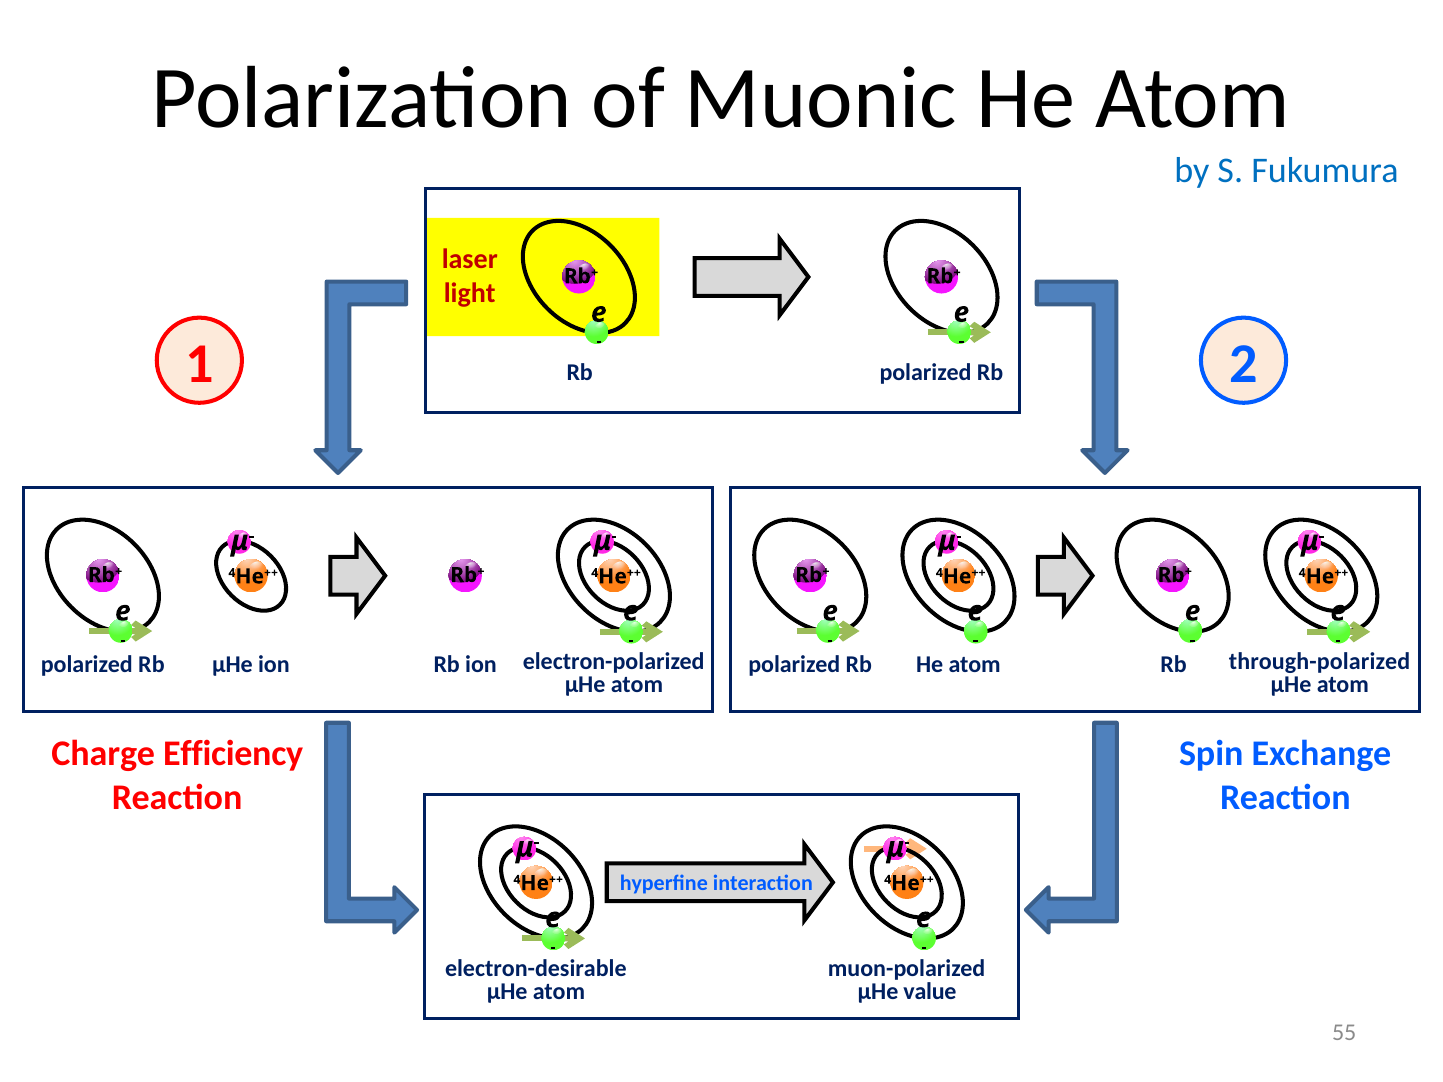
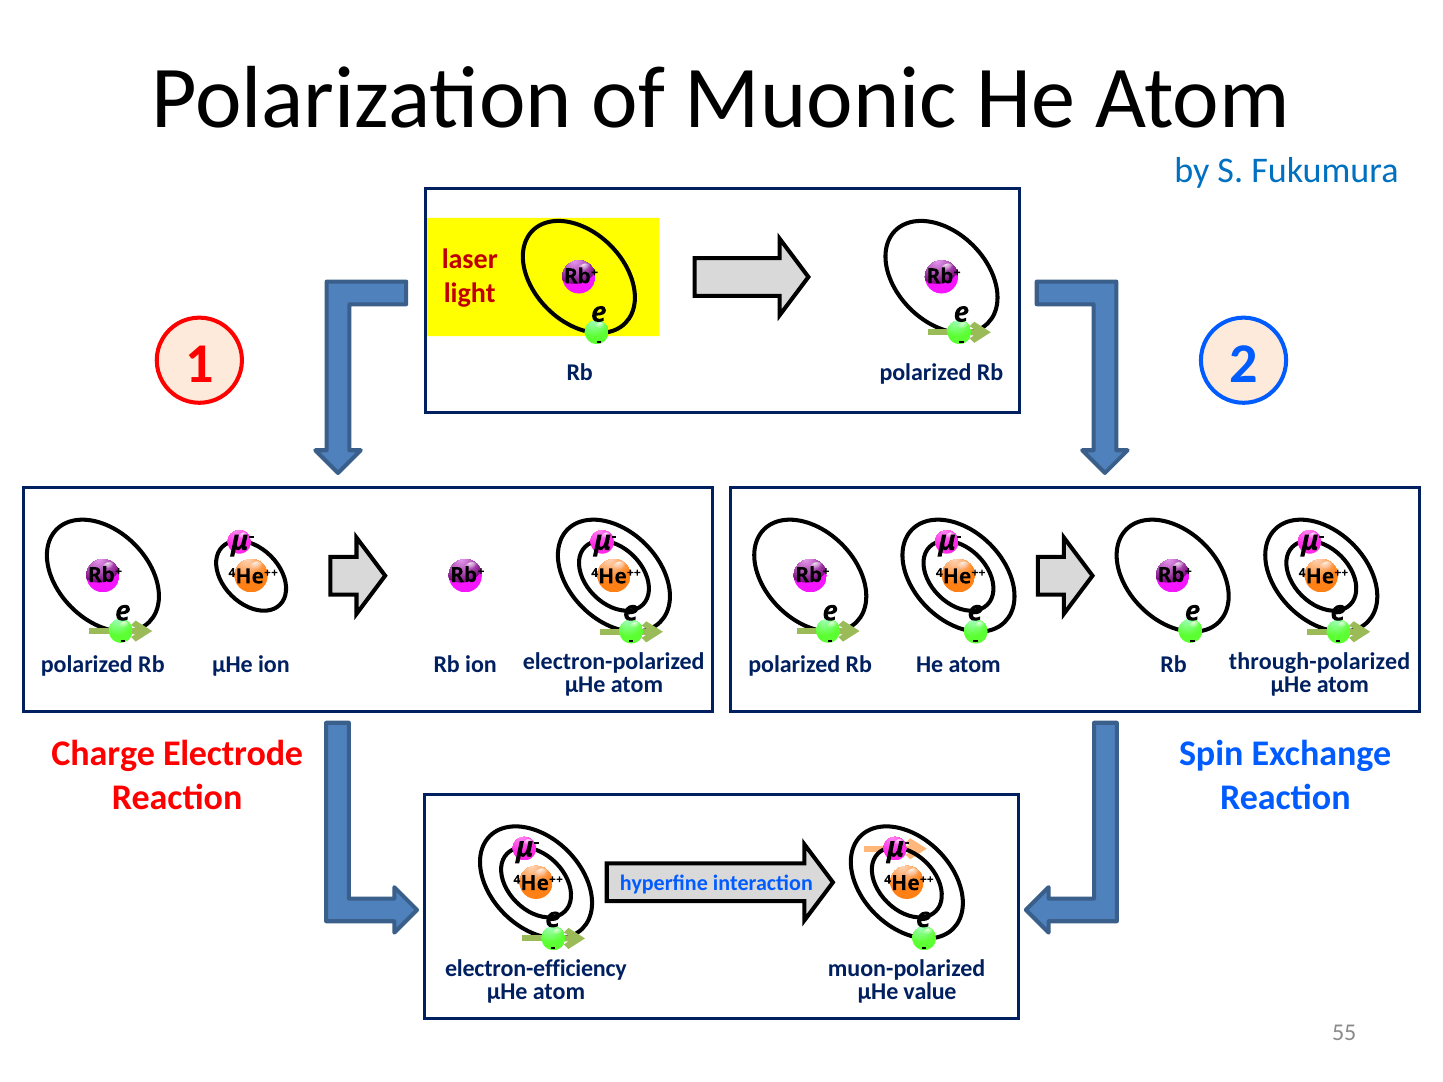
Efficiency: Efficiency -> Electrode
electron-desirable: electron-desirable -> electron-efficiency
